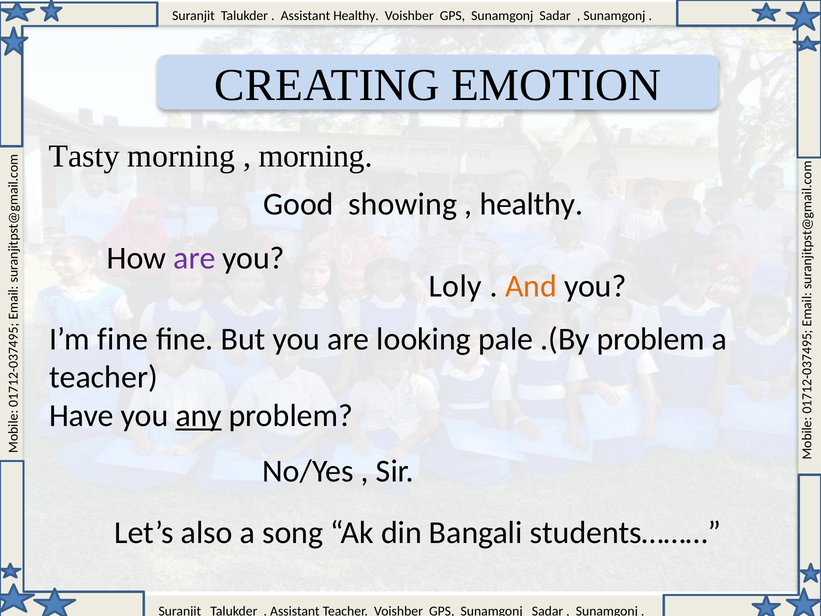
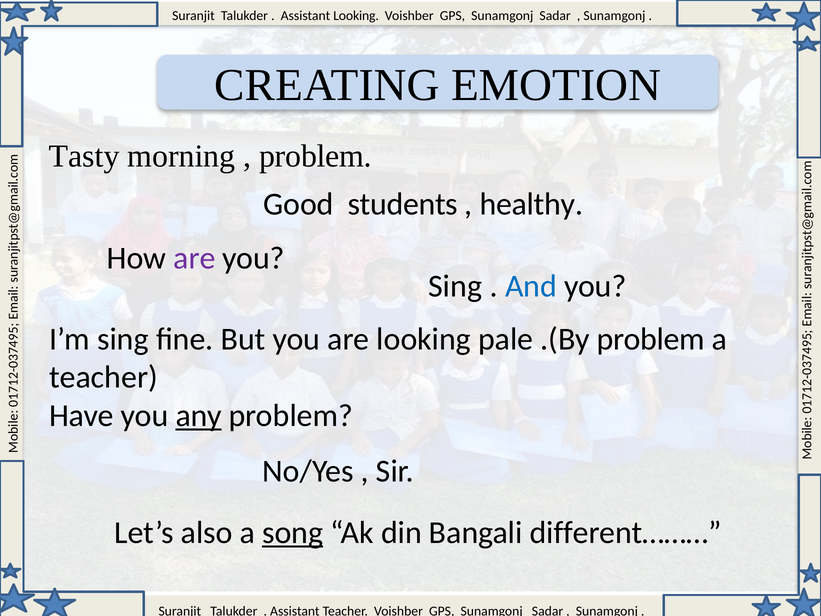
Healthy at (356, 16): Healthy -> Looking
morning at (316, 156): morning -> problem
showing: showing -> students
Loly at (455, 286): Loly -> Sing
And colour: orange -> blue
I’m fine: fine -> sing
song underline: none -> present
students………: students……… -> different………
